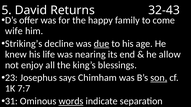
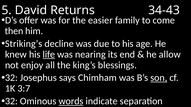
32-43: 32-43 -> 34-43
happy: happy -> easier
wife: wife -> then
due underline: present -> none
life underline: none -> present
23 at (11, 78): 23 -> 32
7:7: 7:7 -> 3:7
31 at (11, 102): 31 -> 32
